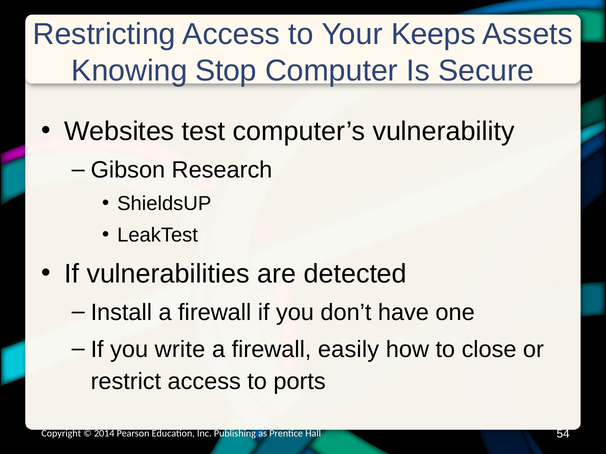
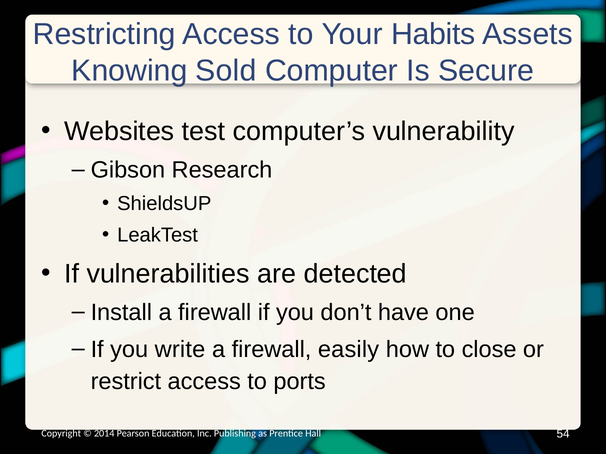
Keeps: Keeps -> Habits
Stop: Stop -> Sold
